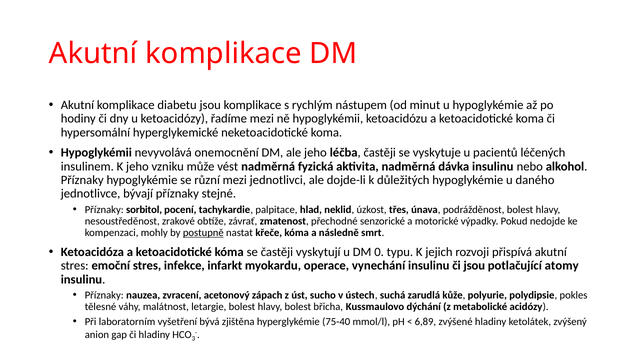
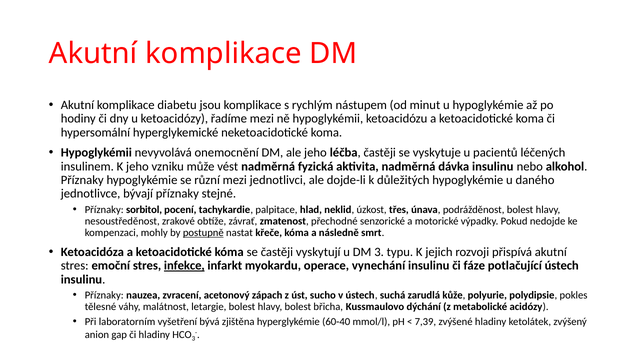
DM 0: 0 -> 3
infekce underline: none -> present
či jsou: jsou -> fáze
potlačující atomy: atomy -> ústech
75-40: 75-40 -> 60-40
6,89: 6,89 -> 7,39
